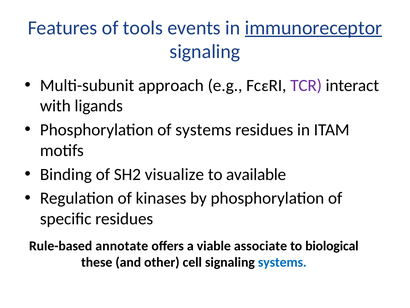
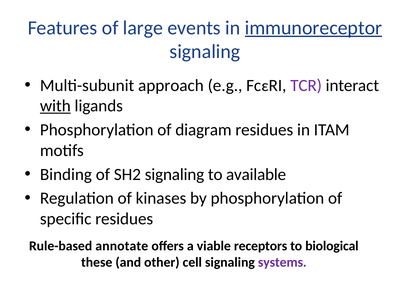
tools: tools -> large
with underline: none -> present
of systems: systems -> diagram
SH2 visualize: visualize -> signaling
associate: associate -> receptors
systems at (282, 262) colour: blue -> purple
